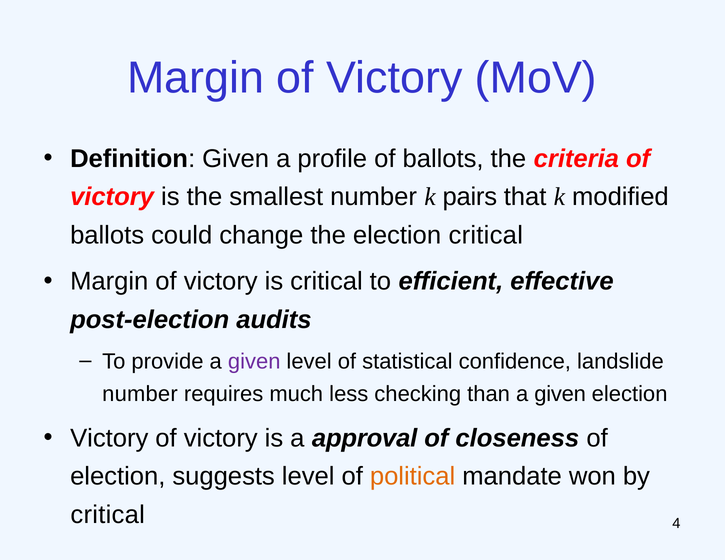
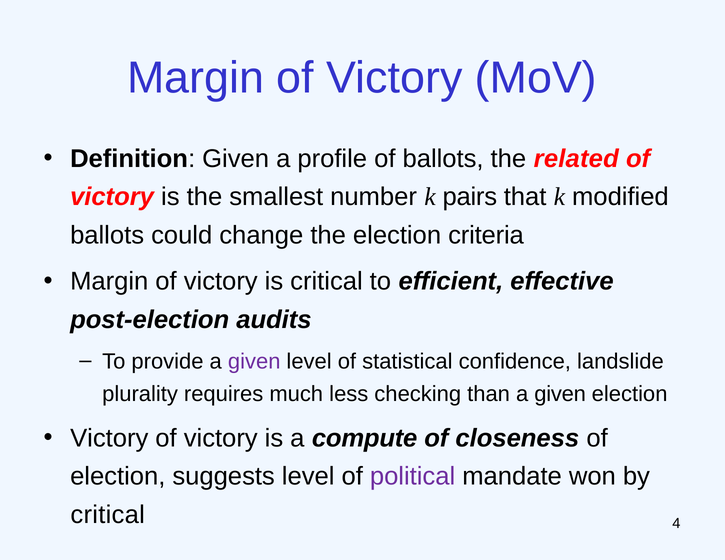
criteria: criteria -> related
election critical: critical -> criteria
number at (140, 394): number -> plurality
approval: approval -> compute
political colour: orange -> purple
